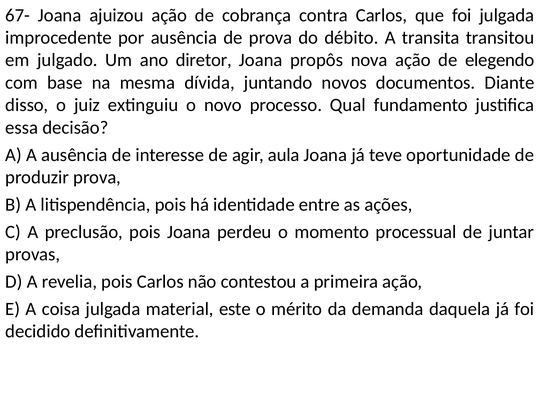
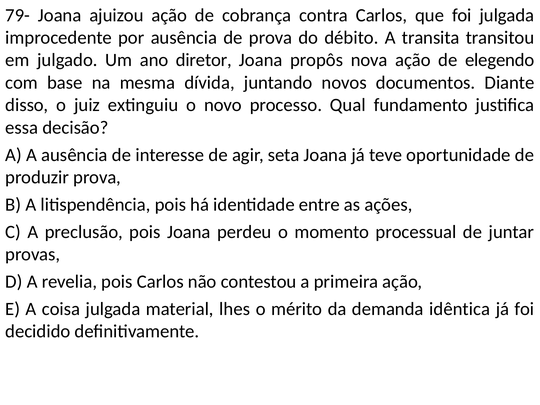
67-: 67- -> 79-
aula: aula -> seta
este: este -> lhes
daquela: daquela -> idêntica
